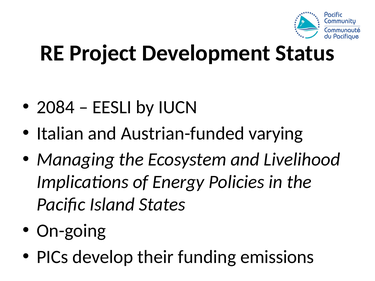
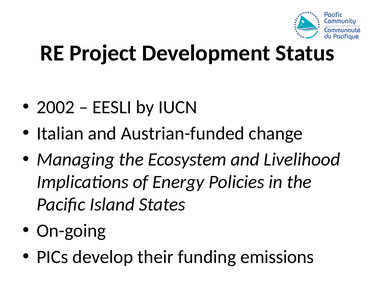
2084: 2084 -> 2002
varying: varying -> change
